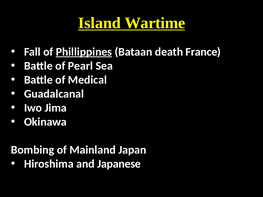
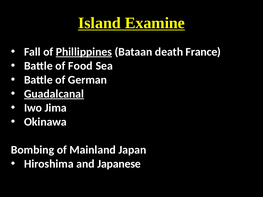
Wartime: Wartime -> Examine
Pearl: Pearl -> Food
Medical: Medical -> German
Guadalcanal underline: none -> present
